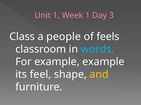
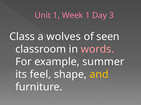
people: people -> wolves
feels: feels -> seen
words colour: light blue -> pink
example example: example -> summer
